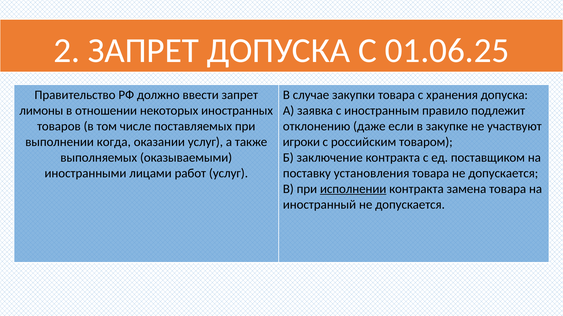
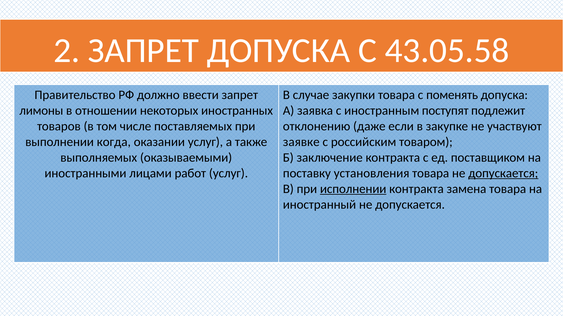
01.06.25: 01.06.25 -> 43.05.58
хранения: хранения -> поменять
правило: правило -> поступят
игроки: игроки -> заявке
допускается at (503, 173) underline: none -> present
